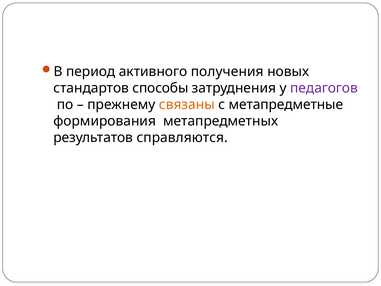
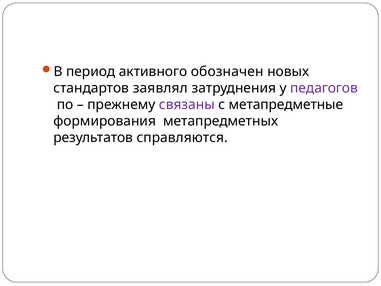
получения: получения -> обозначен
способы: способы -> заявлял
связаны colour: orange -> purple
